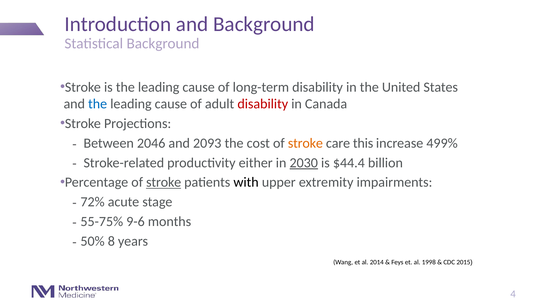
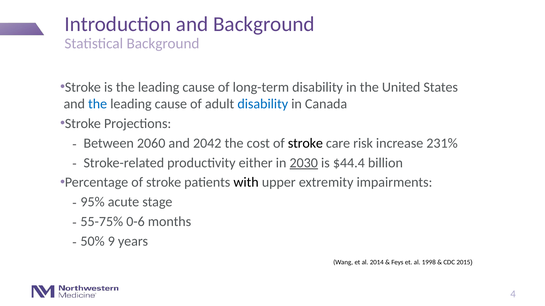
disability at (263, 104) colour: red -> blue
2046: 2046 -> 2060
2093: 2093 -> 2042
stroke at (305, 143) colour: orange -> black
this: this -> risk
499%: 499% -> 231%
stroke at (164, 183) underline: present -> none
72%: 72% -> 95%
9-6: 9-6 -> 0-6
8: 8 -> 9
